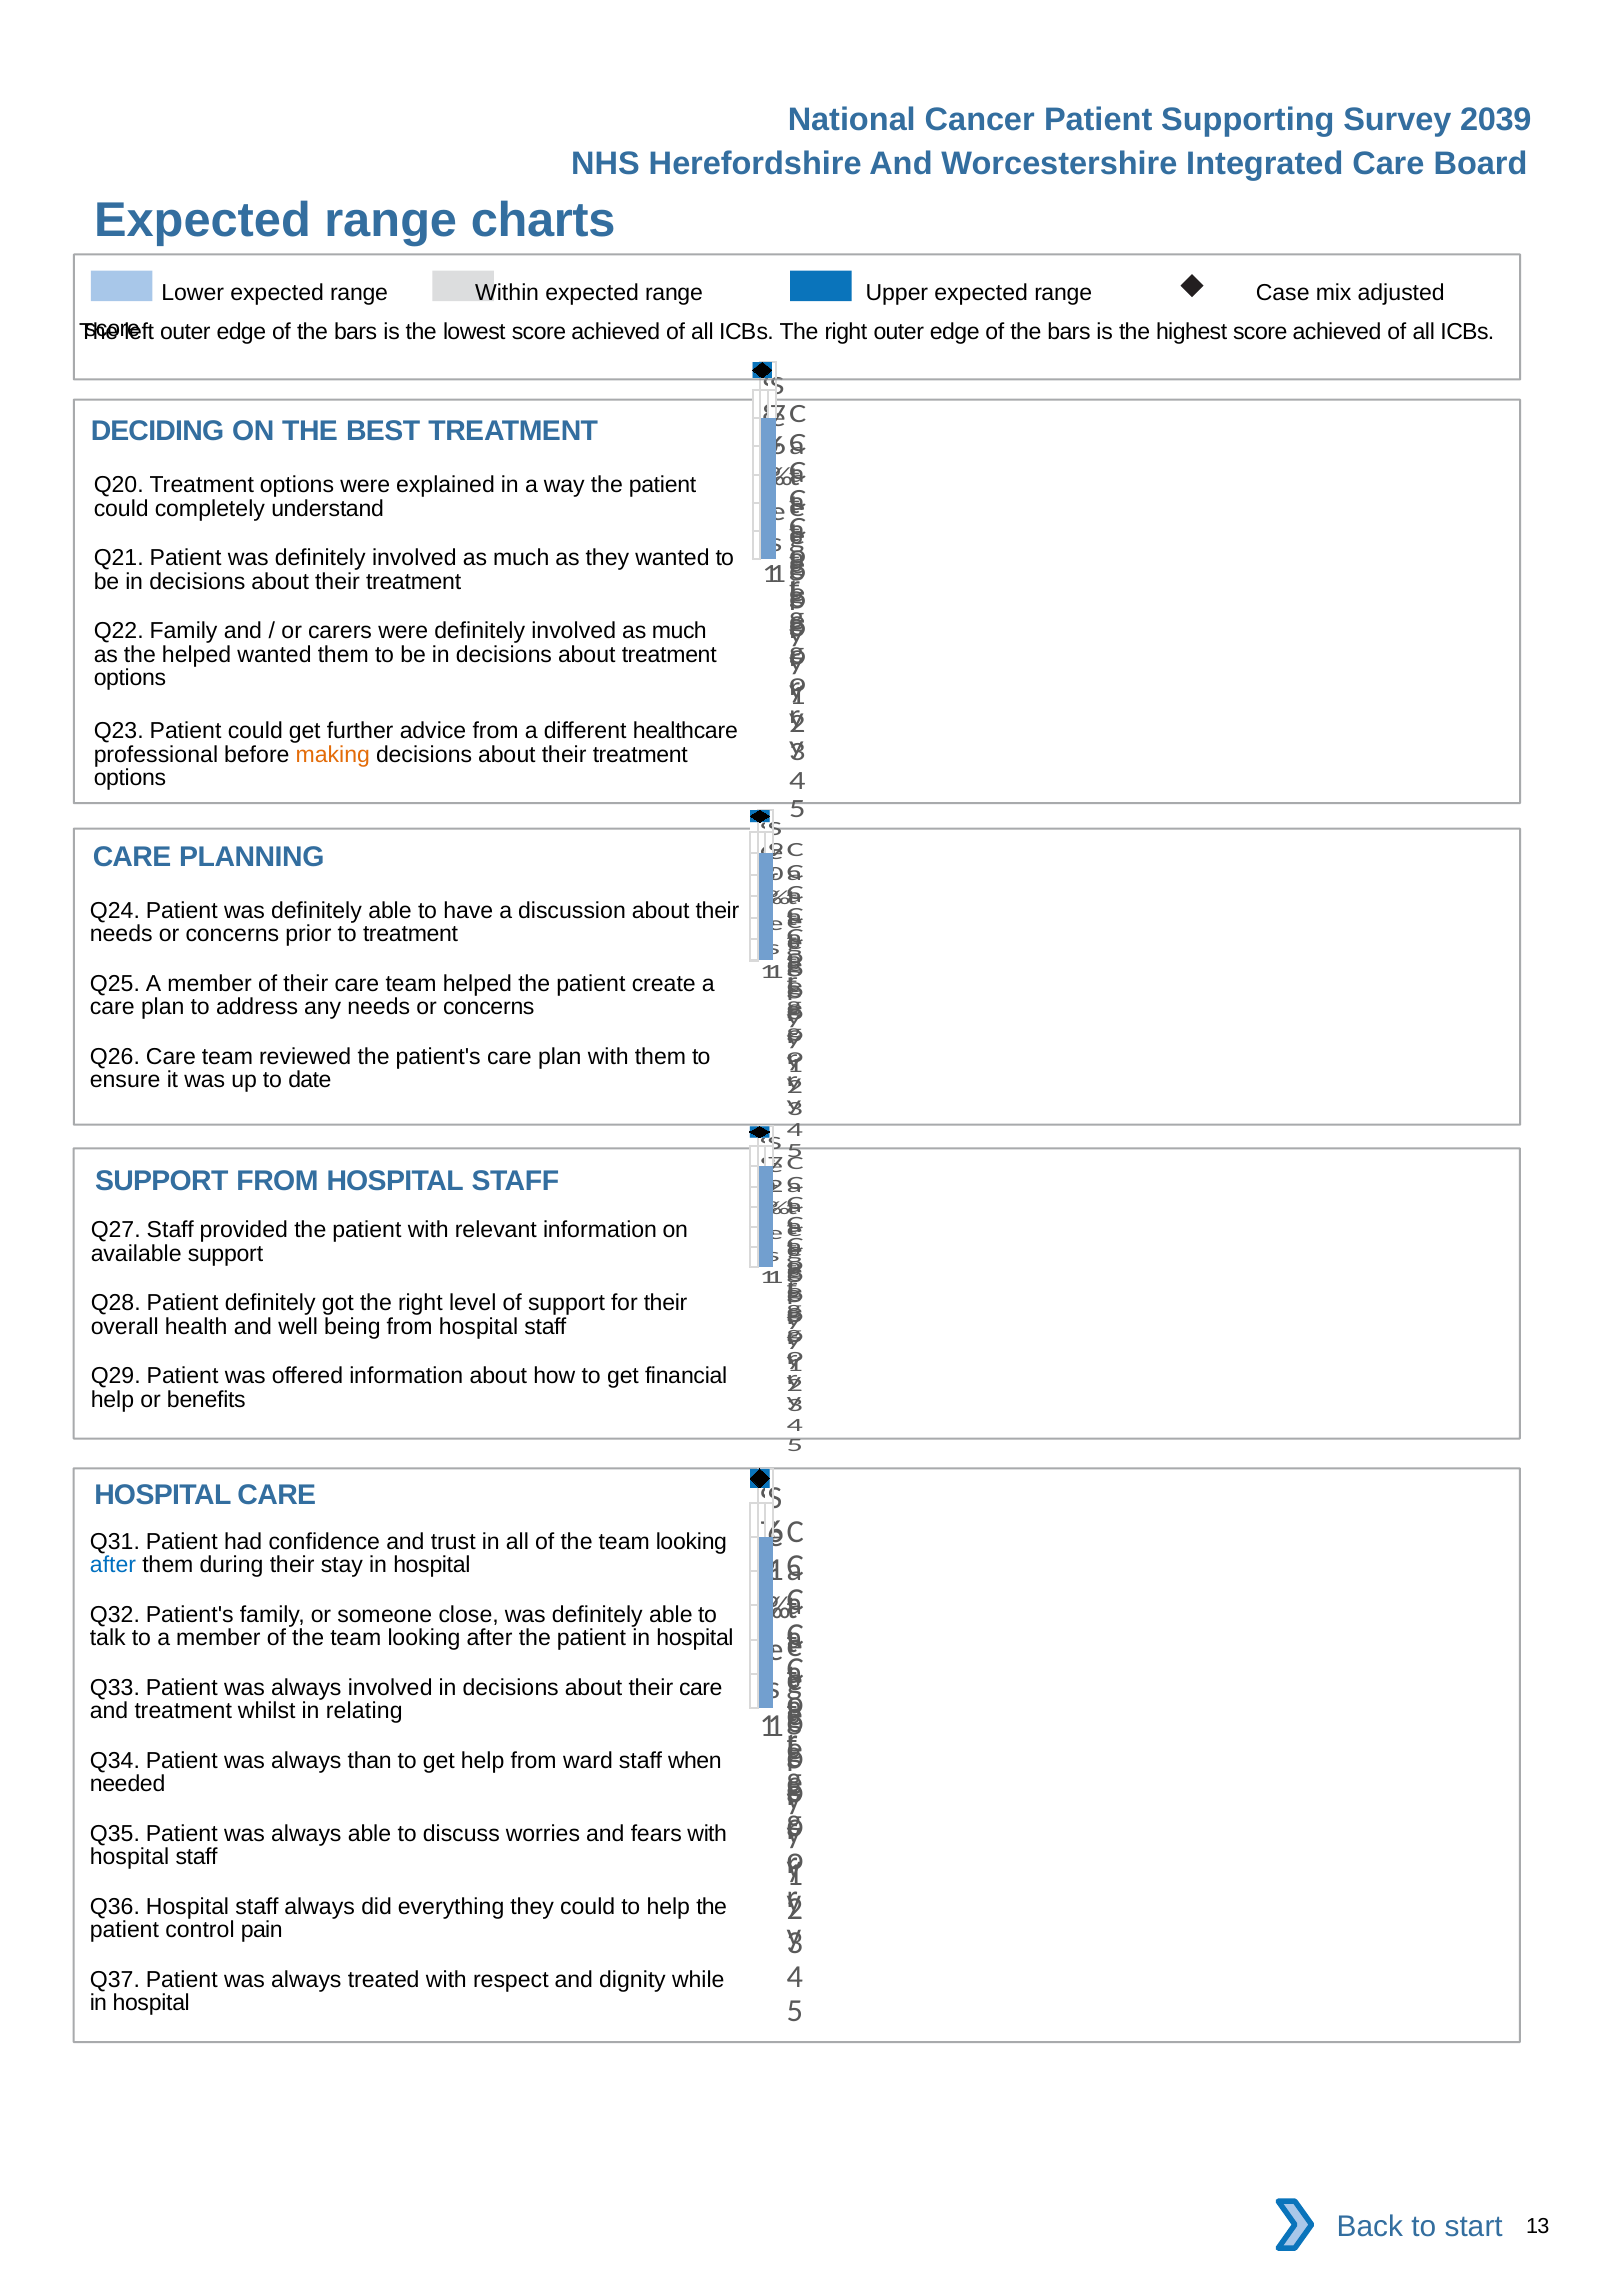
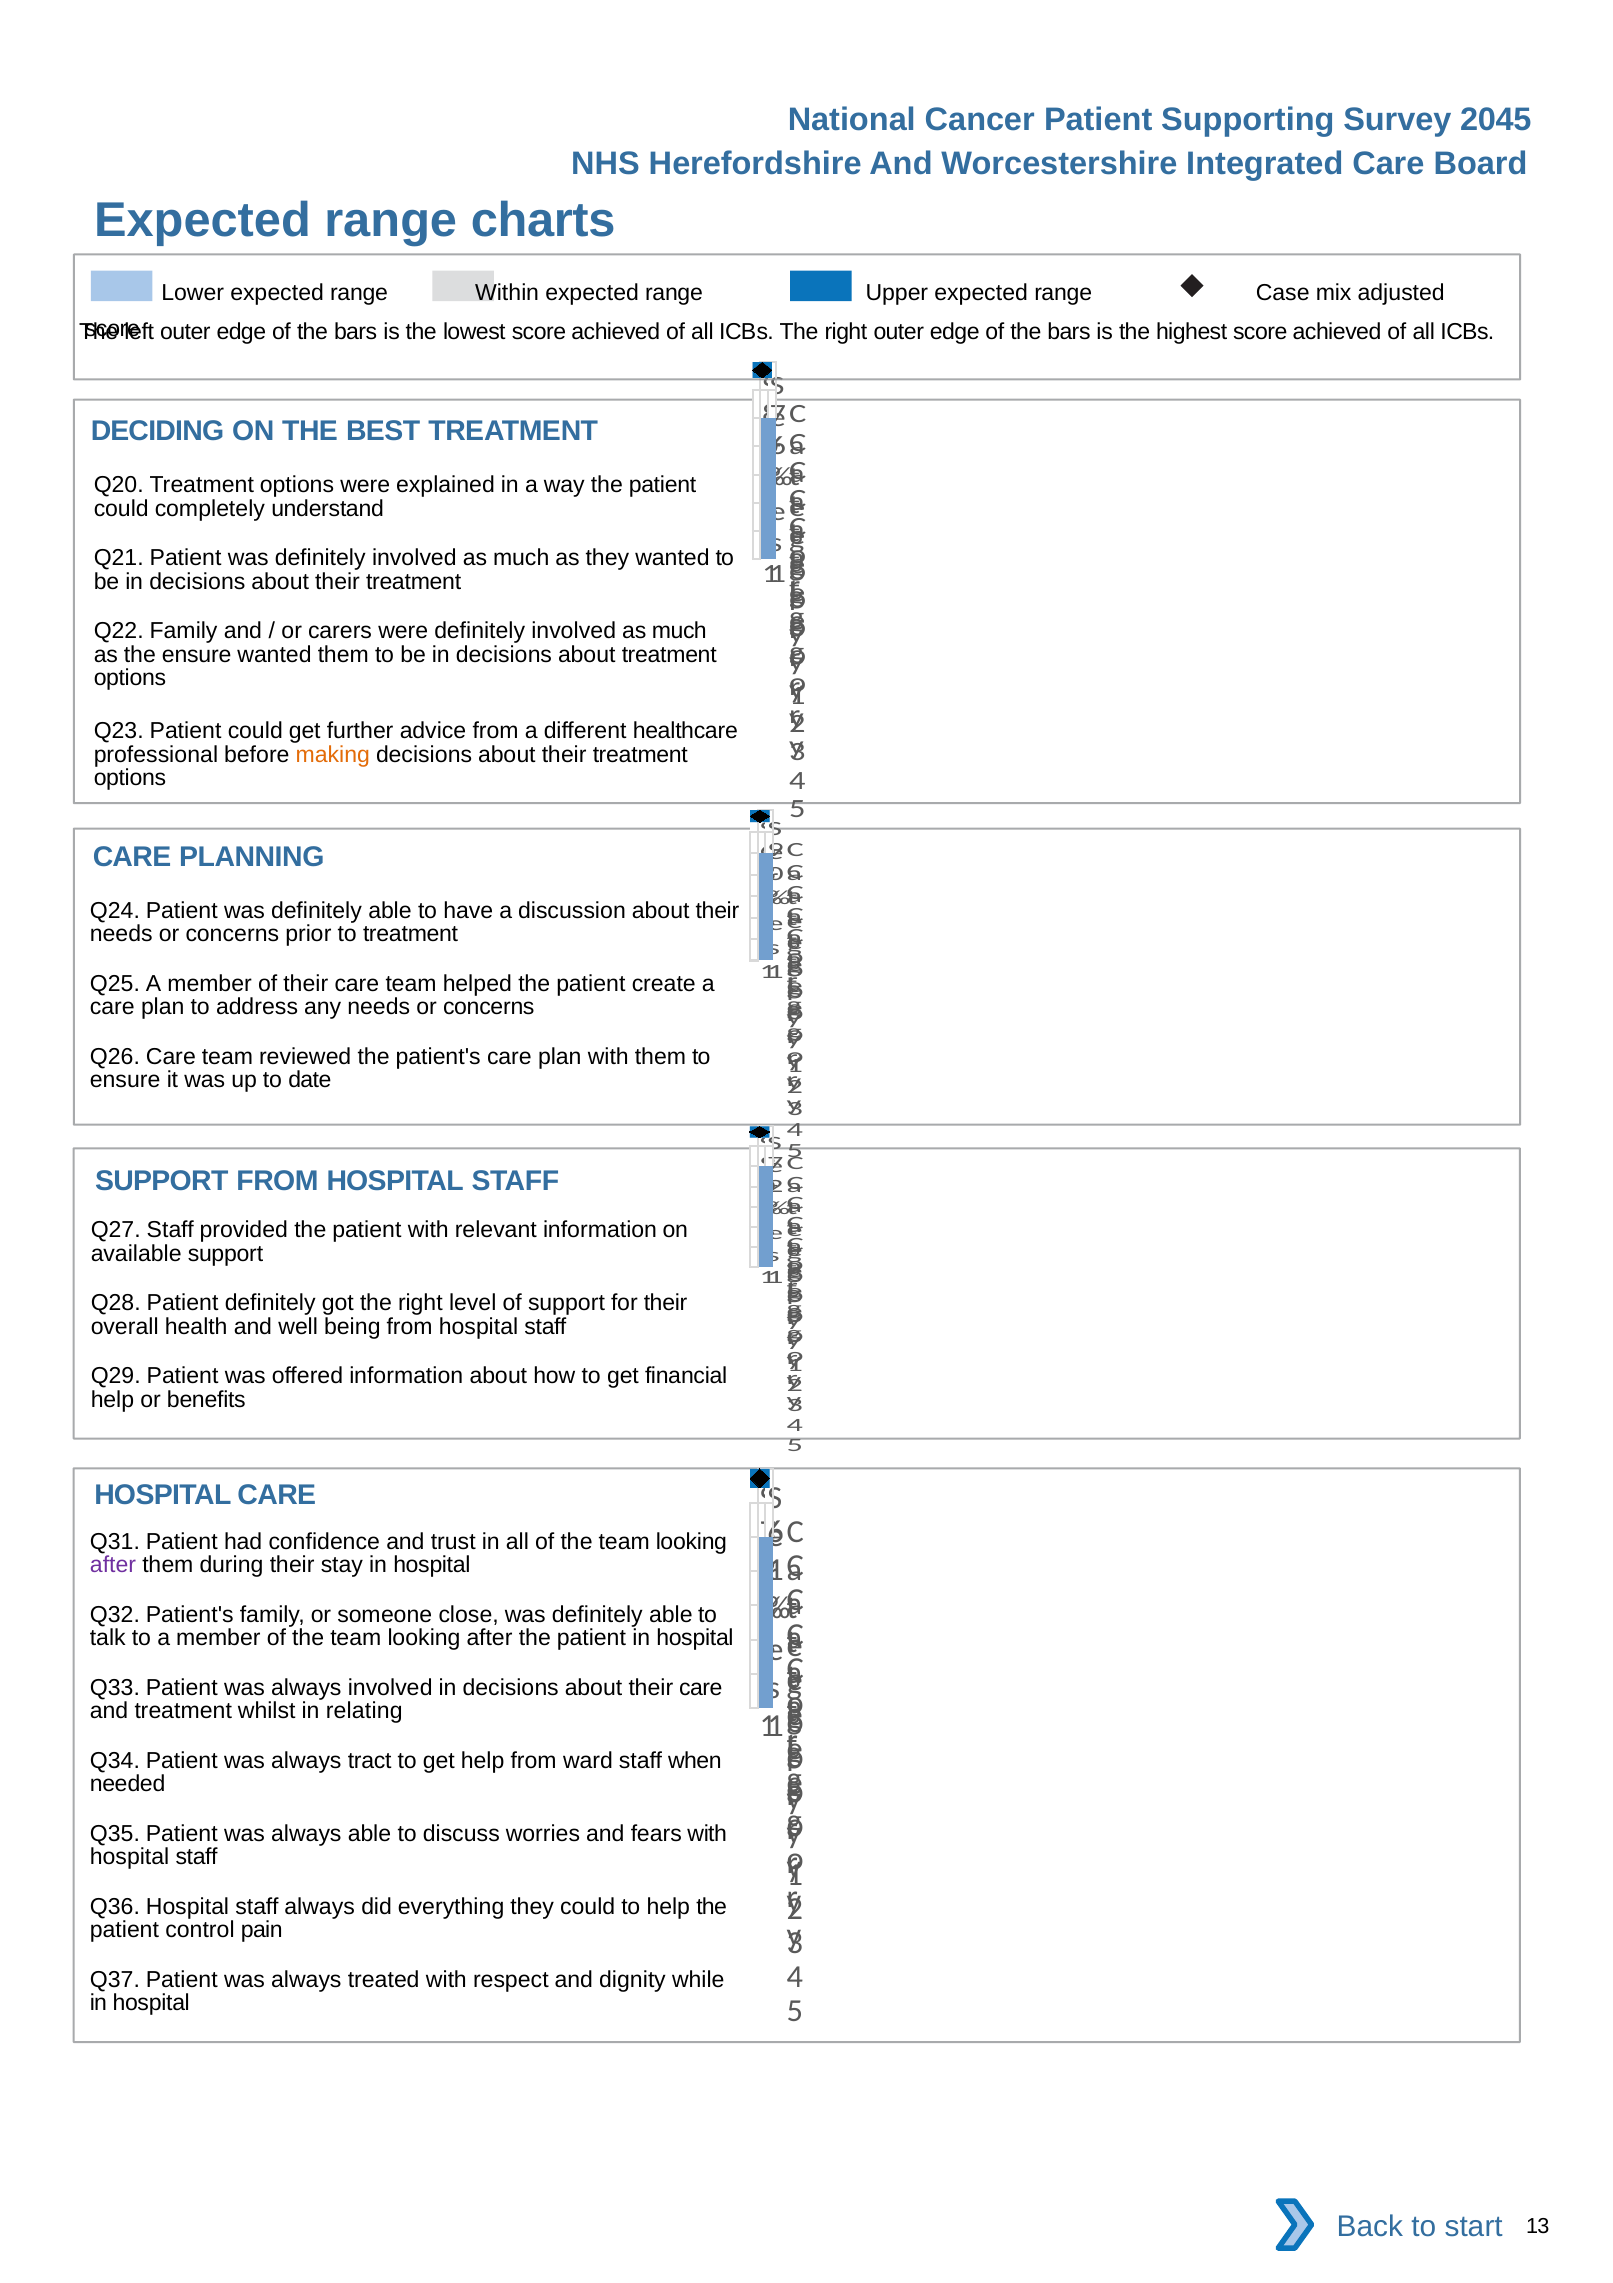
2039: 2039 -> 2045
the helped: helped -> ensure
after at (113, 1565) colour: blue -> purple
than: than -> tract
